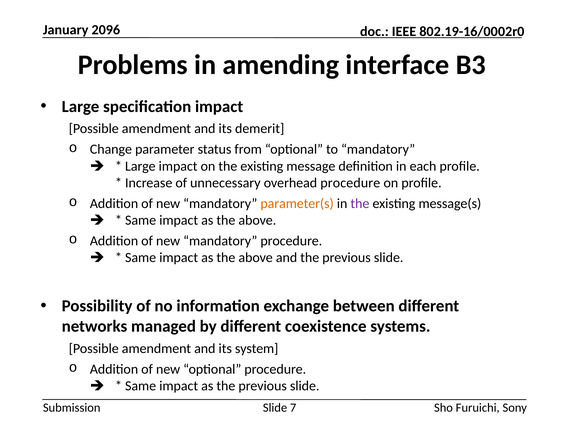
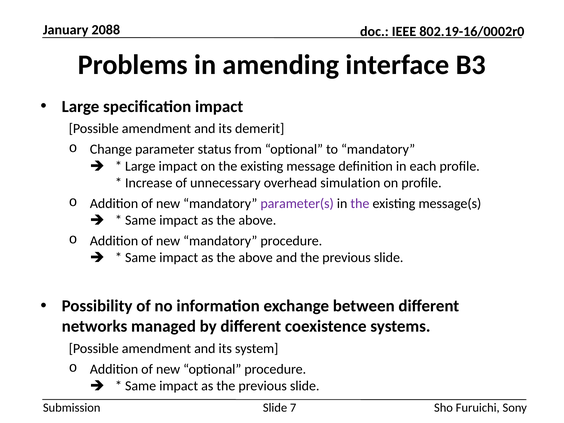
2096: 2096 -> 2088
overhead procedure: procedure -> simulation
parameter(s colour: orange -> purple
